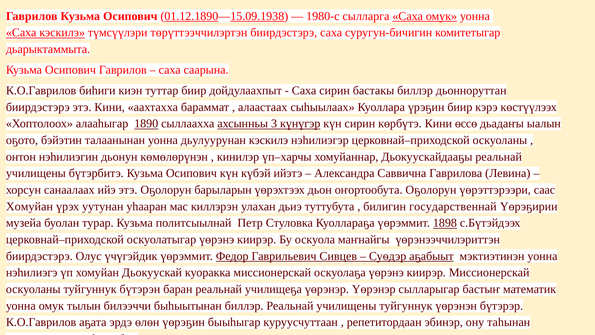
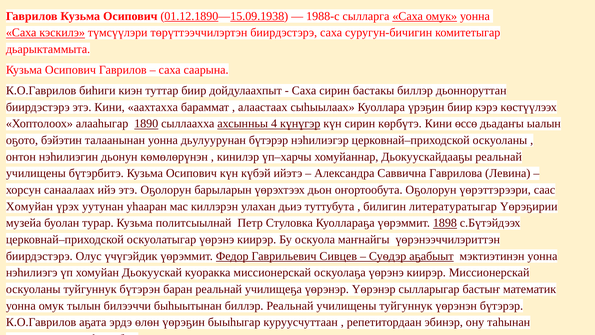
1980-с: 1980-с -> 1988-с
3: 3 -> 4
дьулуурунан кэскилэ: кэскилэ -> бүтэрэр
государственнай: государственнай -> литературатыгар
